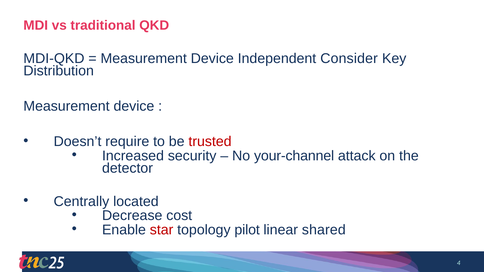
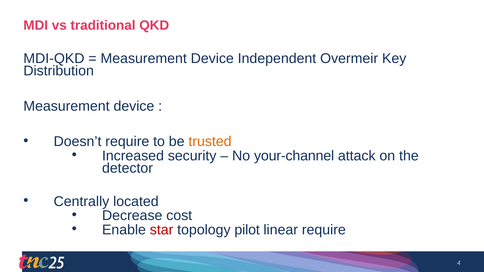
Consider: Consider -> Overmeir
trusted colour: red -> orange
linear shared: shared -> require
